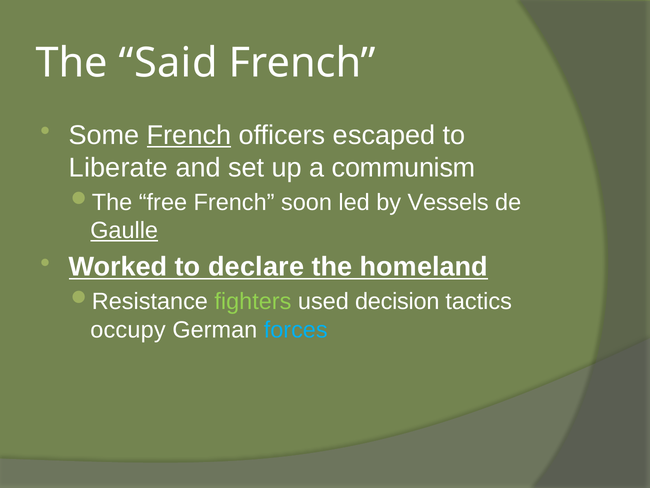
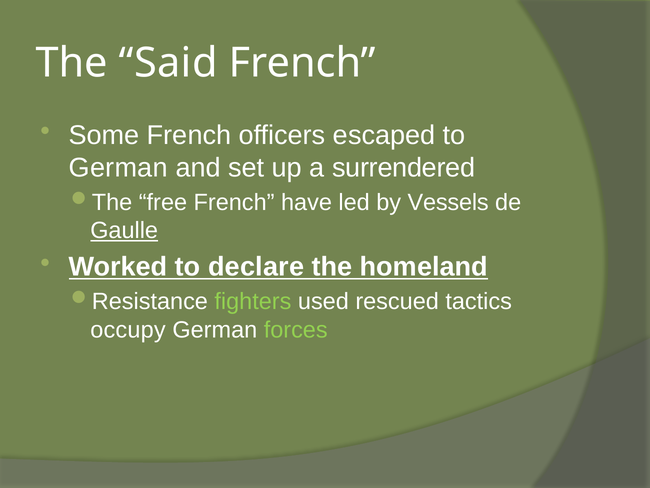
French at (189, 135) underline: present -> none
Liberate at (118, 168): Liberate -> German
communism: communism -> surrendered
soon: soon -> have
decision: decision -> rescued
forces colour: light blue -> light green
